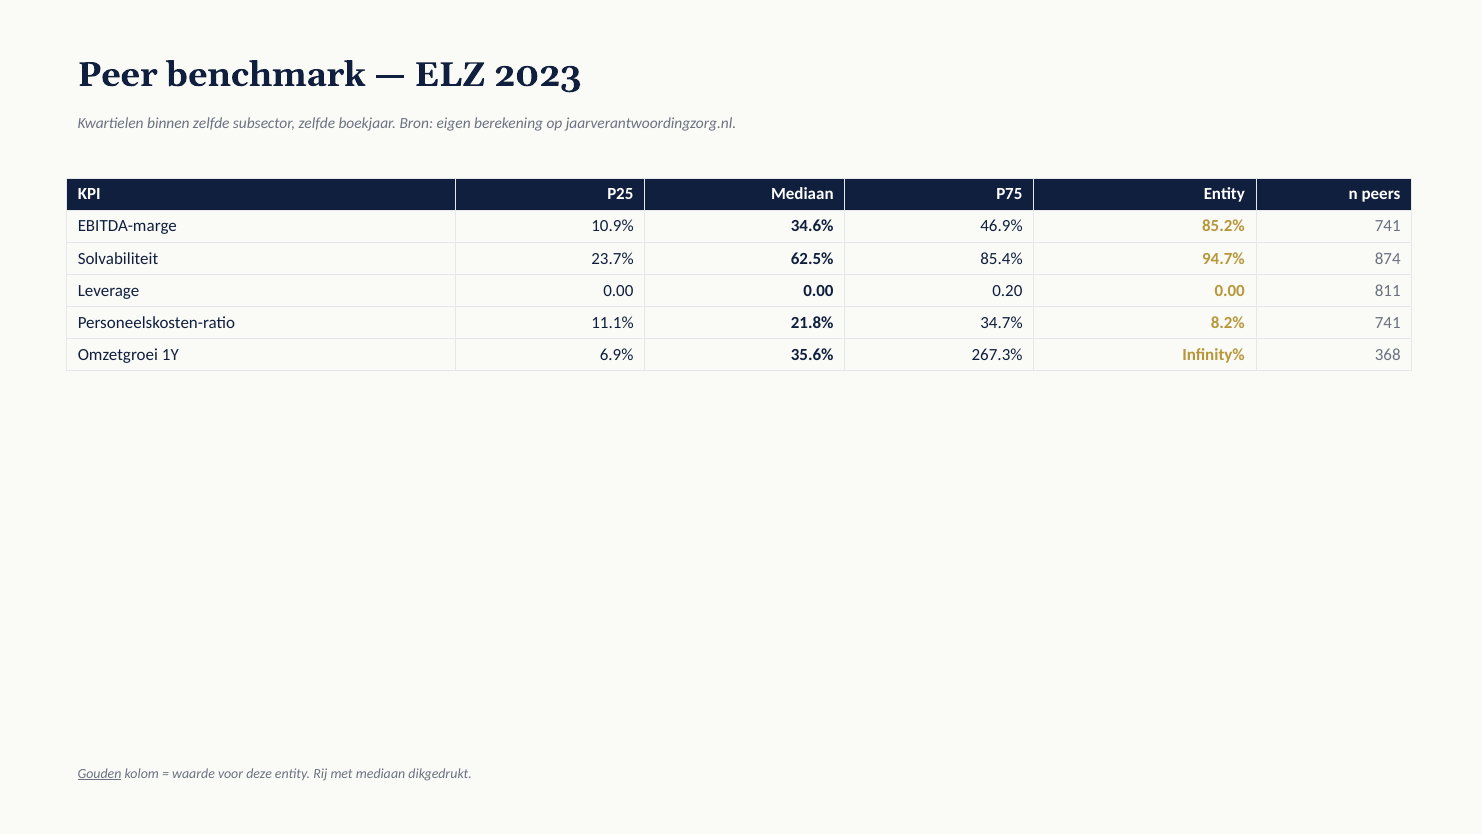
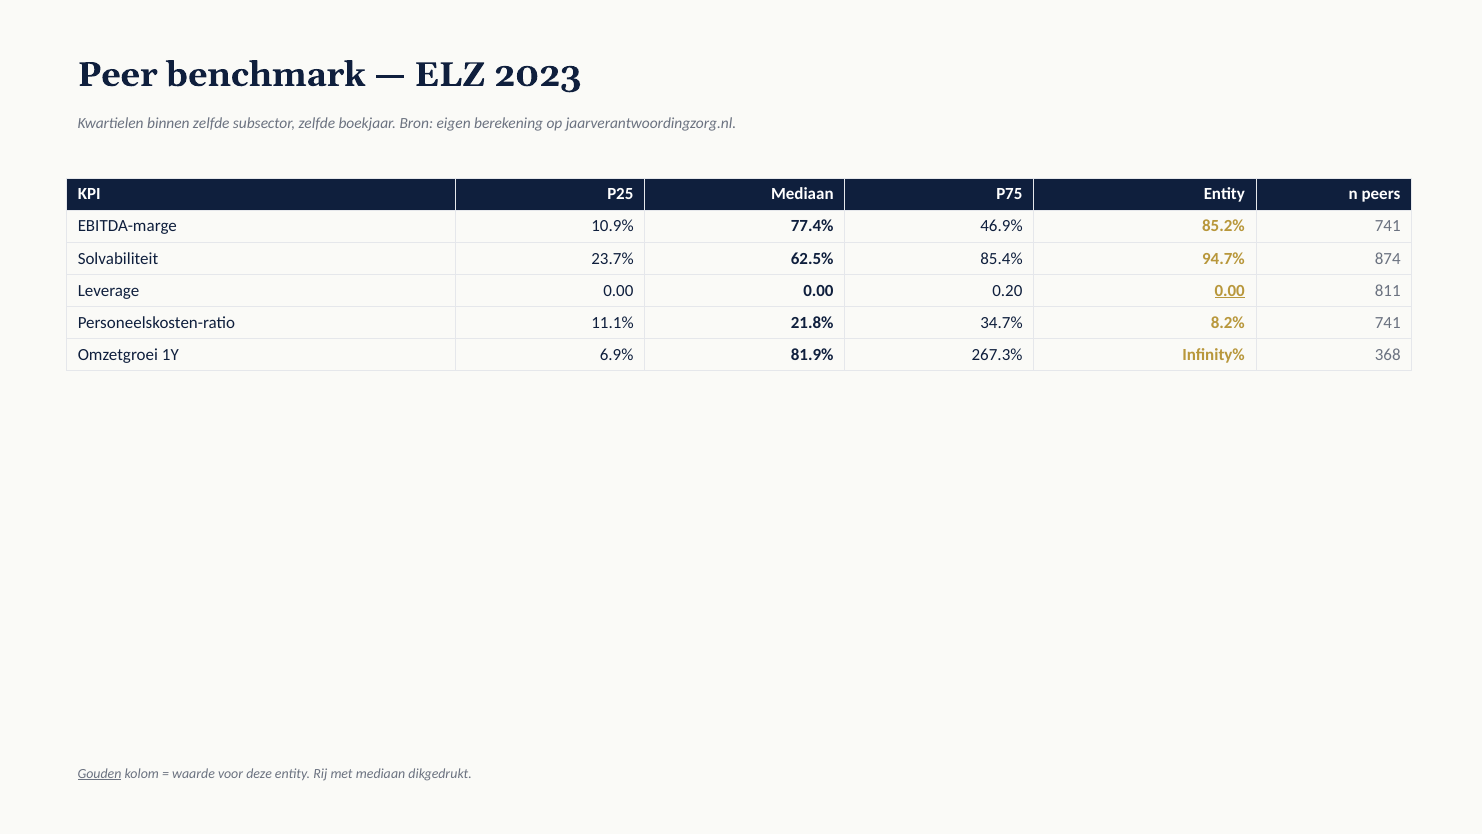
34.6%: 34.6% -> 77.4%
0.00 at (1230, 290) underline: none -> present
35.6%: 35.6% -> 81.9%
